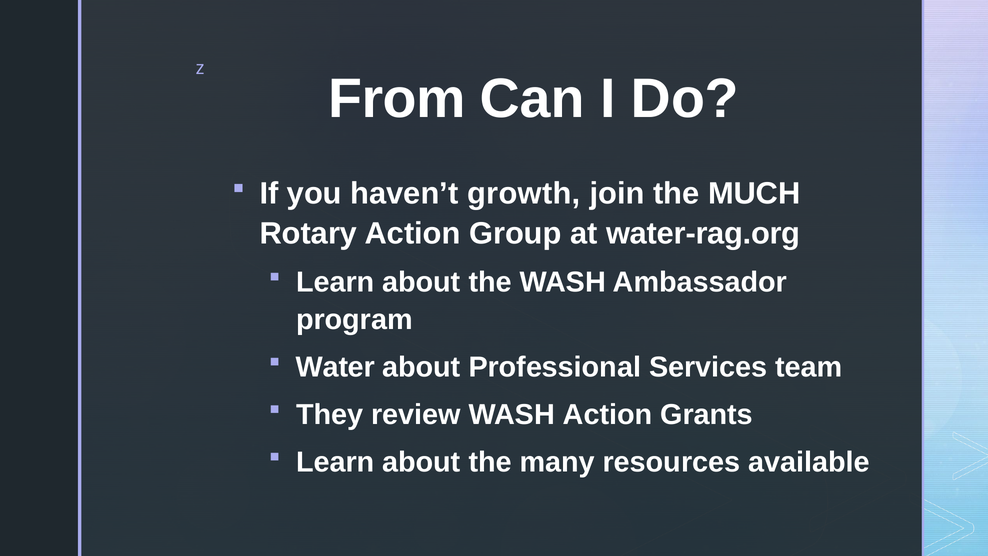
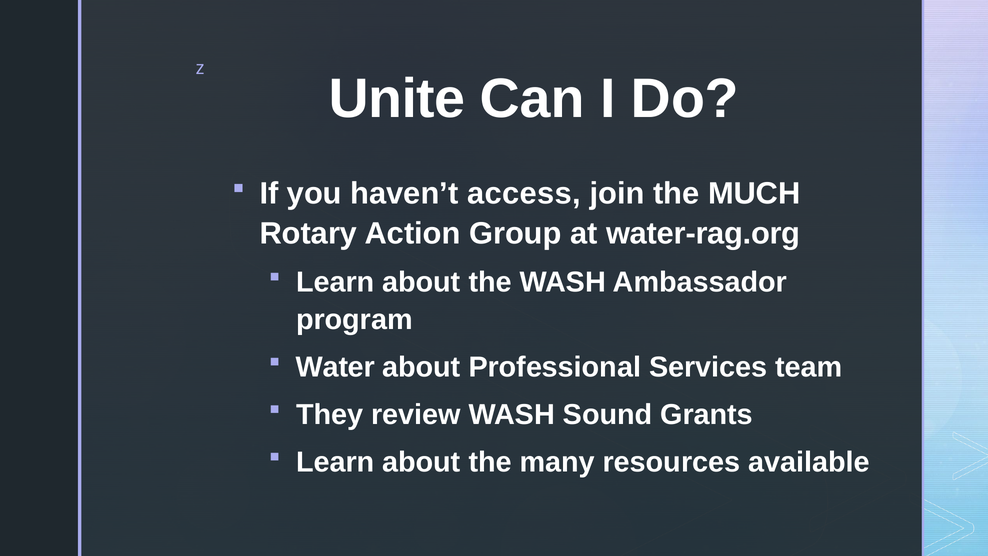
From: From -> Unite
growth: growth -> access
WASH Action: Action -> Sound
